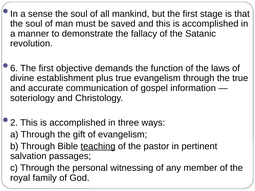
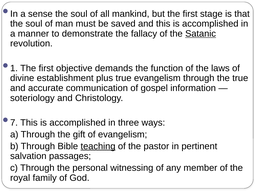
Satanic underline: none -> present
6: 6 -> 1
2: 2 -> 7
